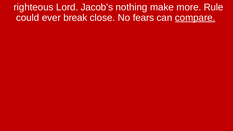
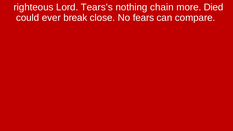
Jacob’s: Jacob’s -> Tears’s
make: make -> chain
Rule: Rule -> Died
compare underline: present -> none
